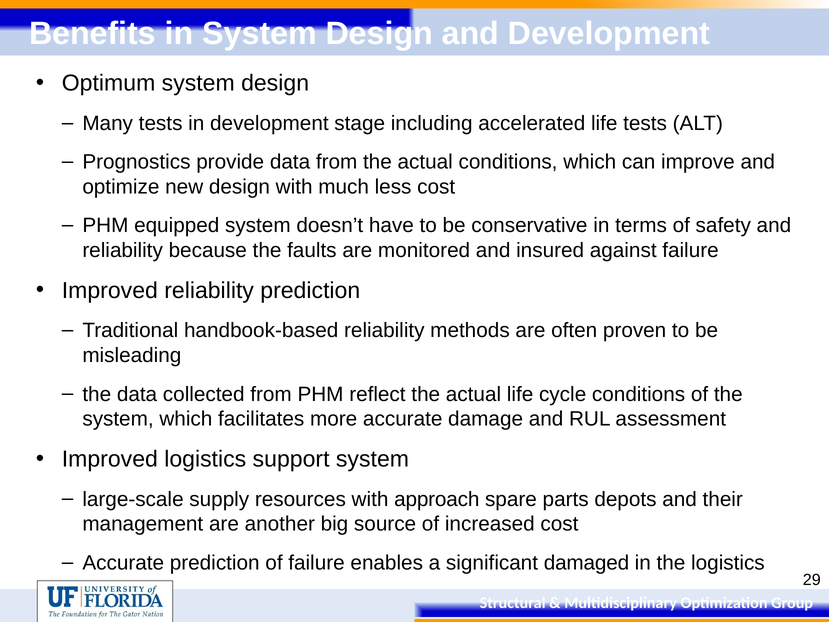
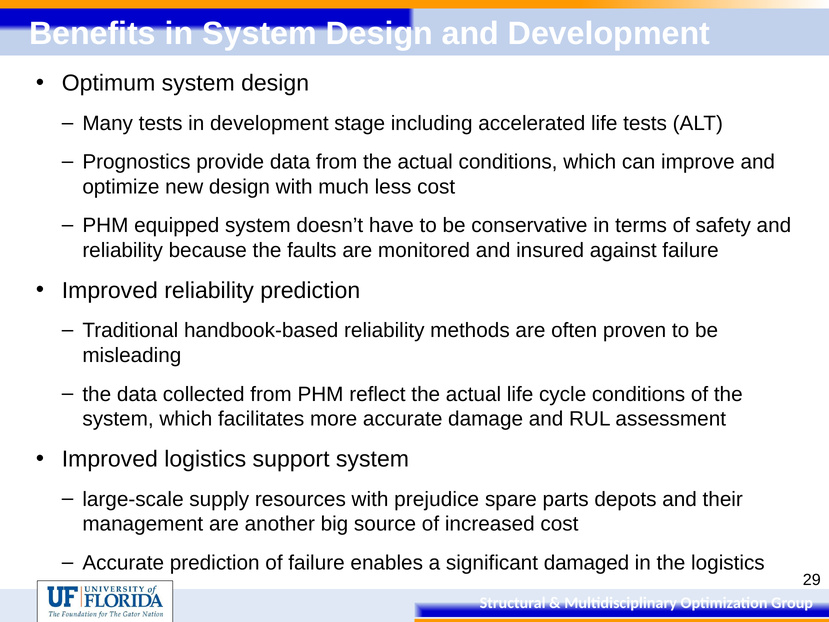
approach: approach -> prejudice
